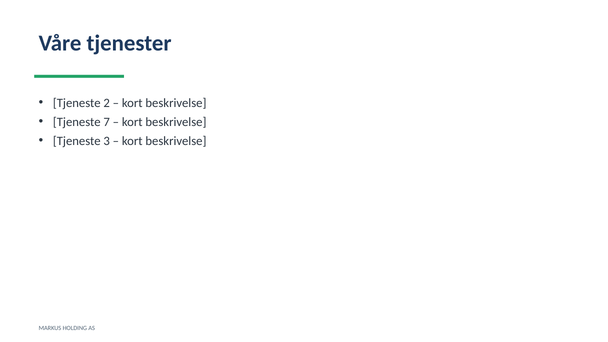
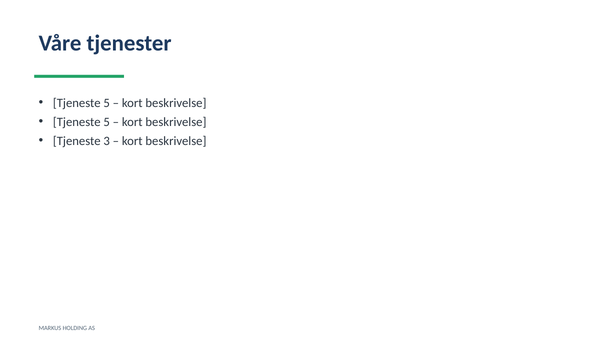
2 at (107, 103): 2 -> 5
7 at (107, 122): 7 -> 5
